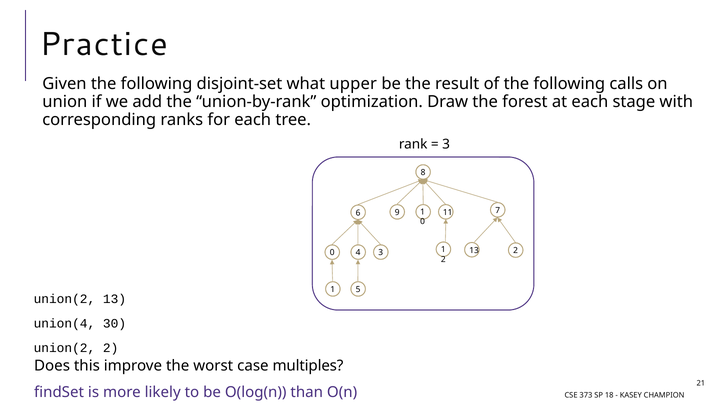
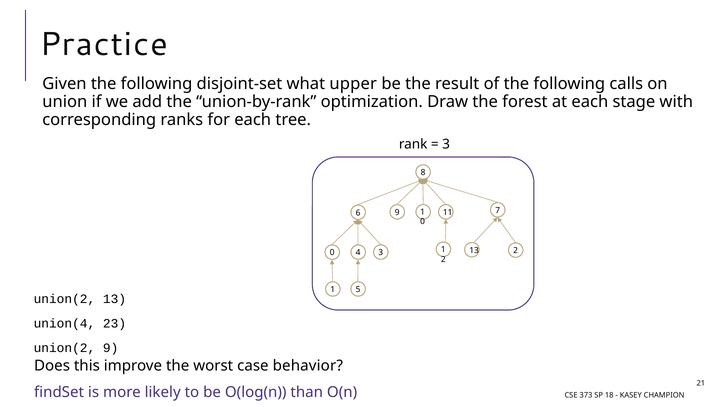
30: 30 -> 23
union(2 2: 2 -> 9
multiples: multiples -> behavior
